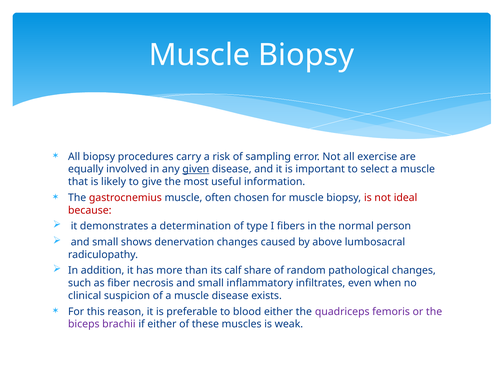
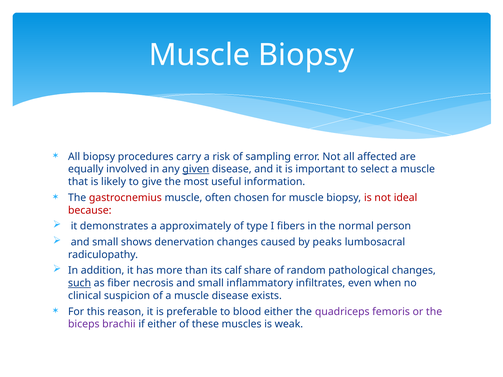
exercise: exercise -> affected
determination: determination -> approximately
above: above -> peaks
such underline: none -> present
